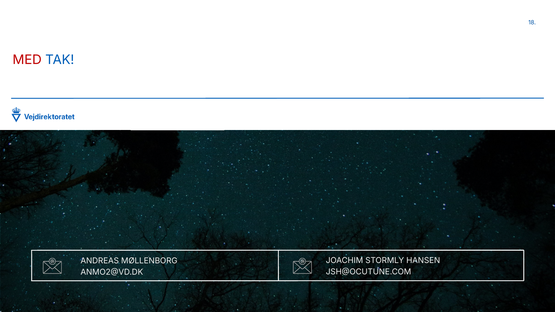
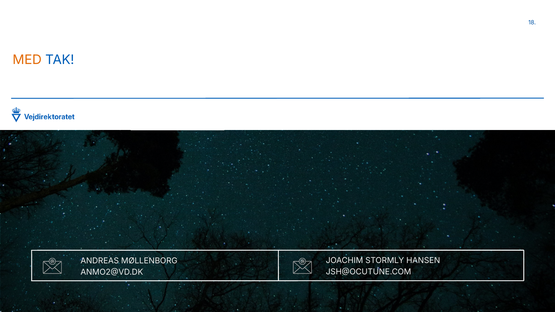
MED colour: red -> orange
